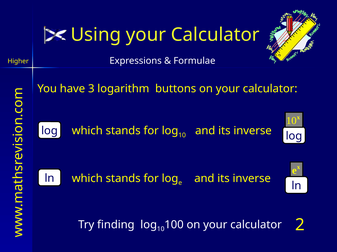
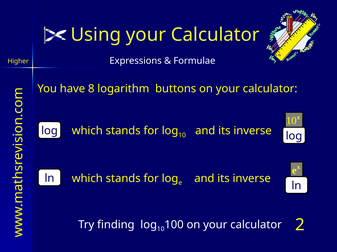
3: 3 -> 8
